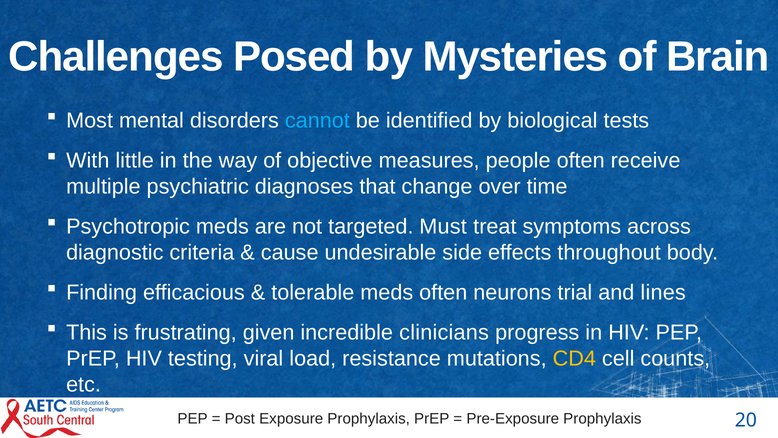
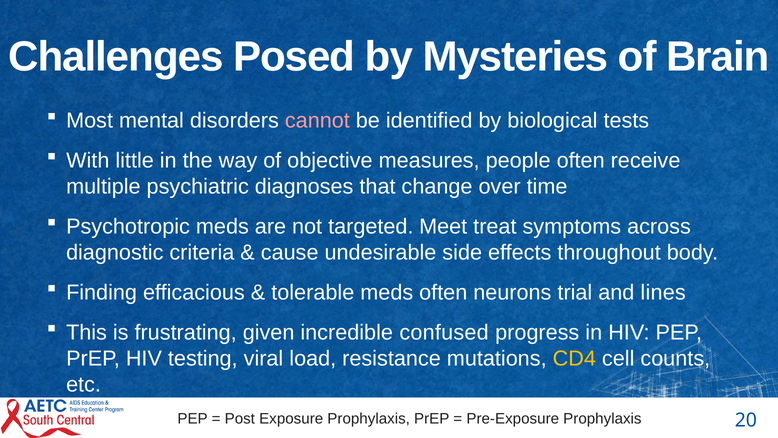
cannot colour: light blue -> pink
Must: Must -> Meet
clinicians: clinicians -> confused
